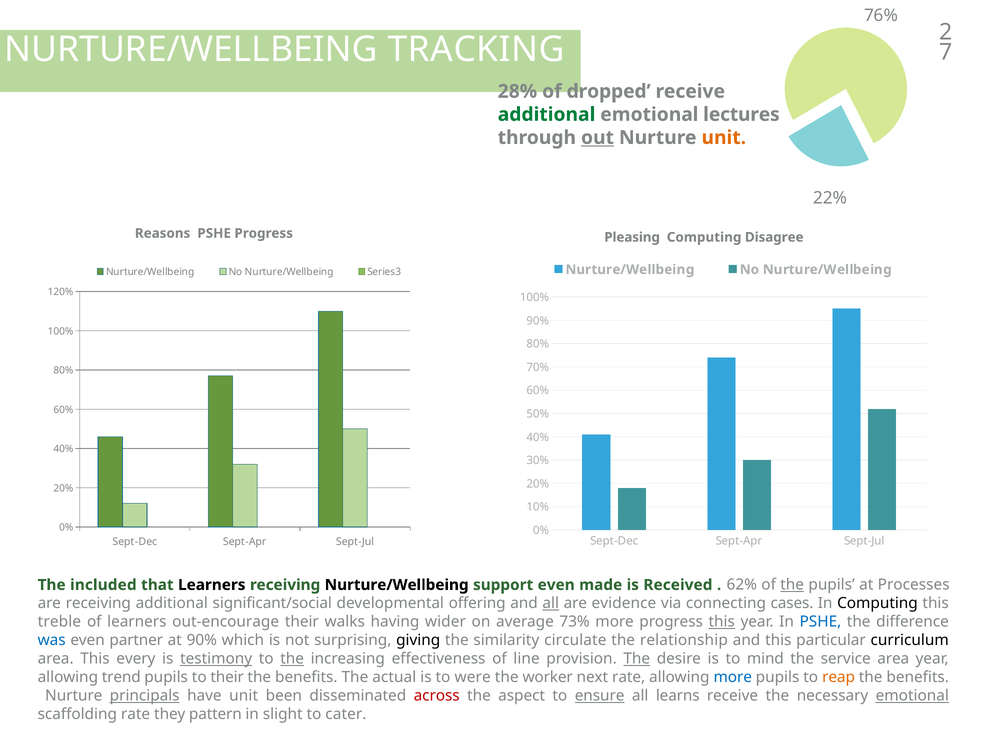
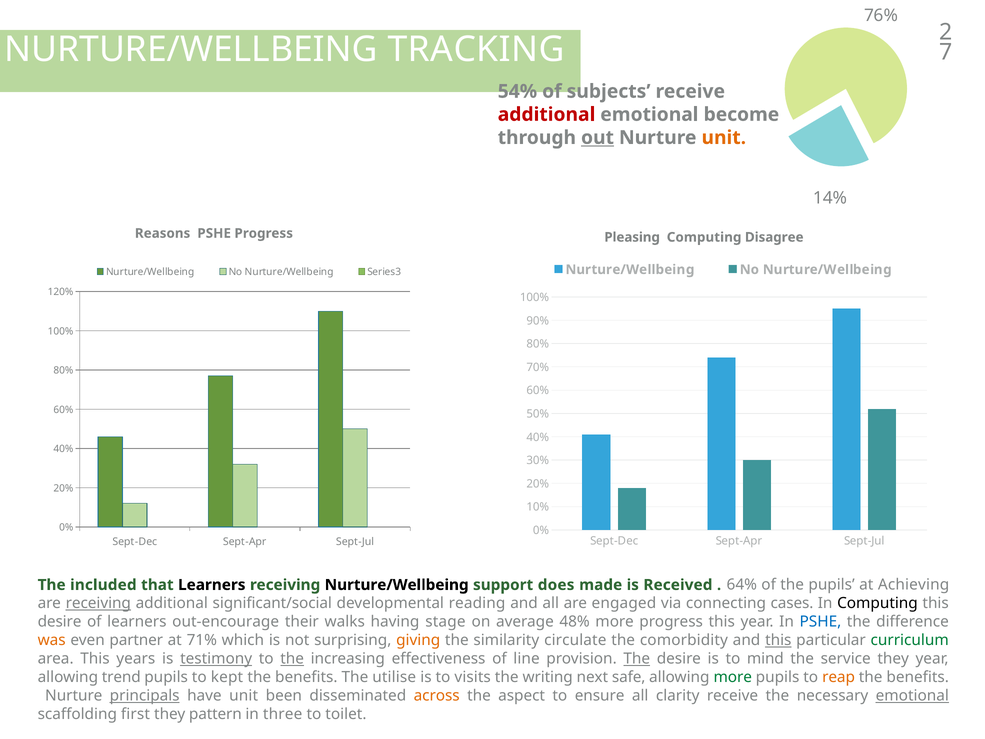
28%: 28% -> 54%
dropped: dropped -> subjects
additional at (546, 114) colour: green -> red
lectures: lectures -> become
22%: 22% -> 14%
support even: even -> does
62%: 62% -> 64%
the at (792, 585) underline: present -> none
Processes: Processes -> Achieving
receiving at (98, 603) underline: none -> present
offering: offering -> reading
all at (551, 603) underline: present -> none
evidence: evidence -> engaged
treble at (59, 622): treble -> desire
wider: wider -> stage
73%: 73% -> 48%
this at (722, 622) underline: present -> none
was colour: blue -> orange
at 90%: 90% -> 71%
giving colour: black -> orange
relationship: relationship -> comorbidity
this at (778, 640) underline: none -> present
curriculum colour: black -> green
every: every -> years
service area: area -> they
to their: their -> kept
actual: actual -> utilise
were: were -> visits
worker: worker -> writing
next rate: rate -> safe
more at (733, 677) colour: blue -> green
across colour: red -> orange
ensure underline: present -> none
learns: learns -> clarity
scaffolding rate: rate -> first
slight: slight -> three
cater: cater -> toilet
